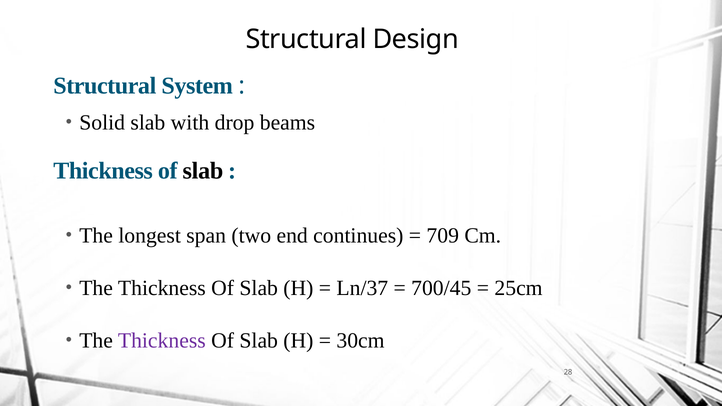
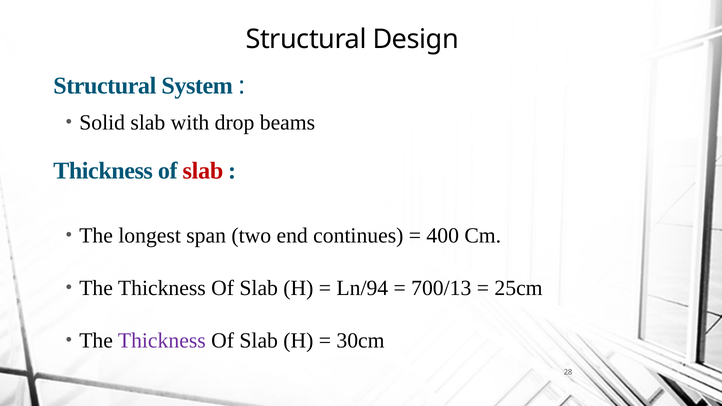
slab at (203, 171) colour: black -> red
709: 709 -> 400
Ln/37: Ln/37 -> Ln/94
700/45: 700/45 -> 700/13
